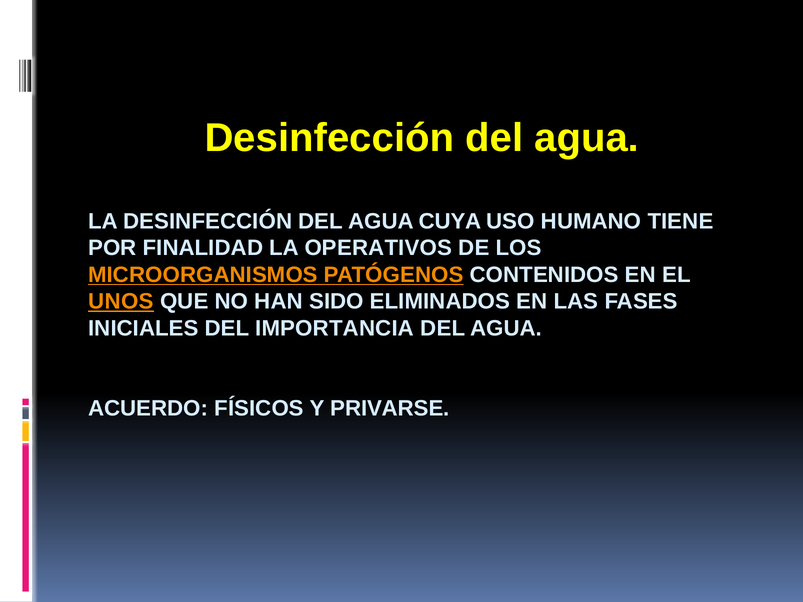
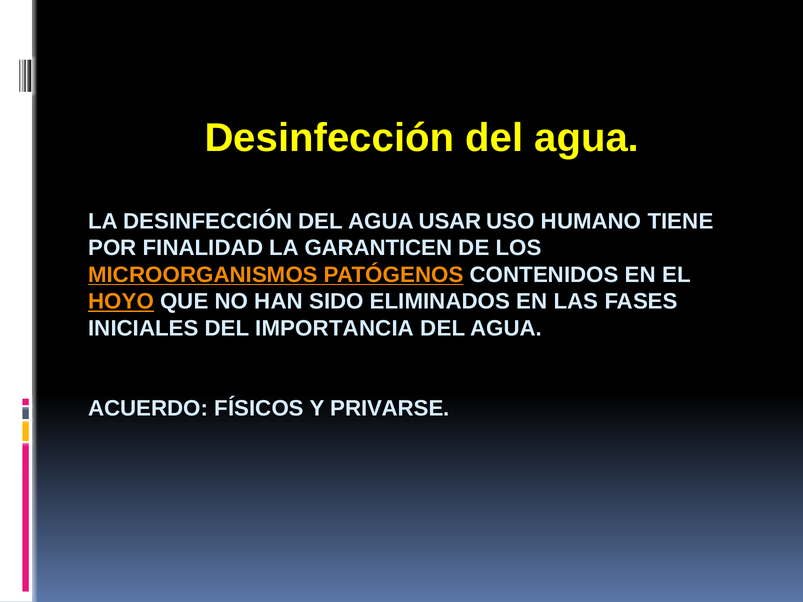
CUYA: CUYA -> USAR
OPERATIVOS: OPERATIVOS -> GARANTICEN
UNOS: UNOS -> HOYO
